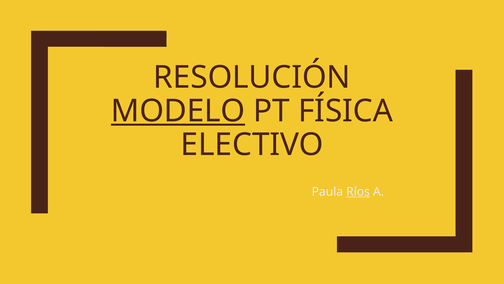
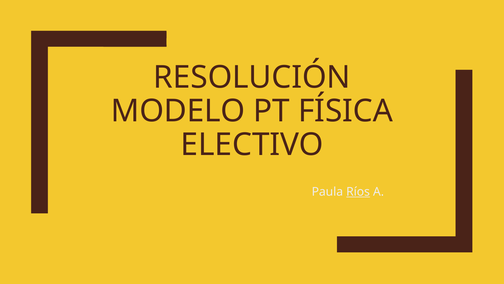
MODELO underline: present -> none
